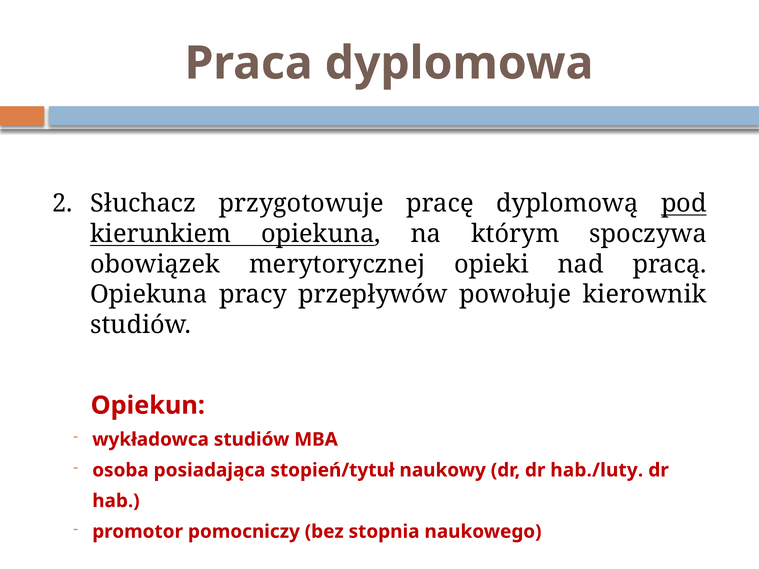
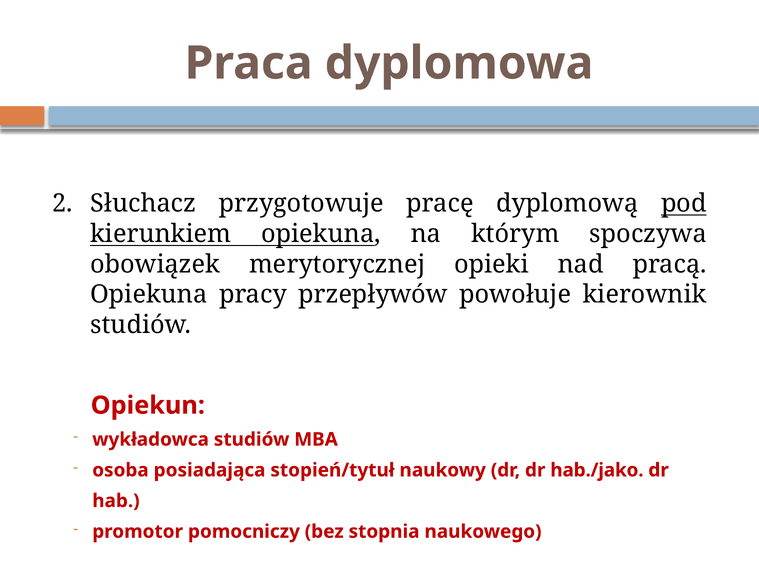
hab./luty: hab./luty -> hab./jako
